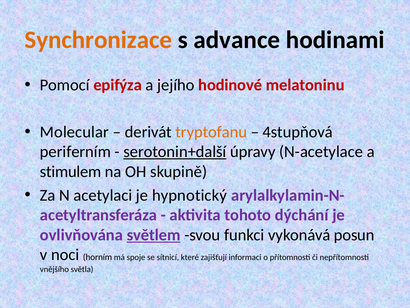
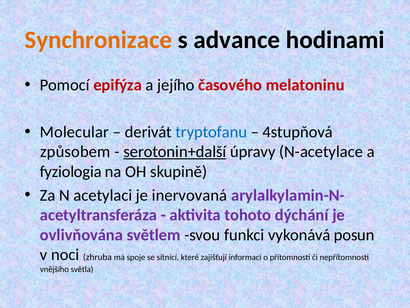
hodinové: hodinové -> časového
tryptofanu colour: orange -> blue
periferním: periferním -> způsobem
stimulem: stimulem -> fyziologia
hypnotický: hypnotický -> inervovaná
světlem underline: present -> none
horním: horním -> zhruba
